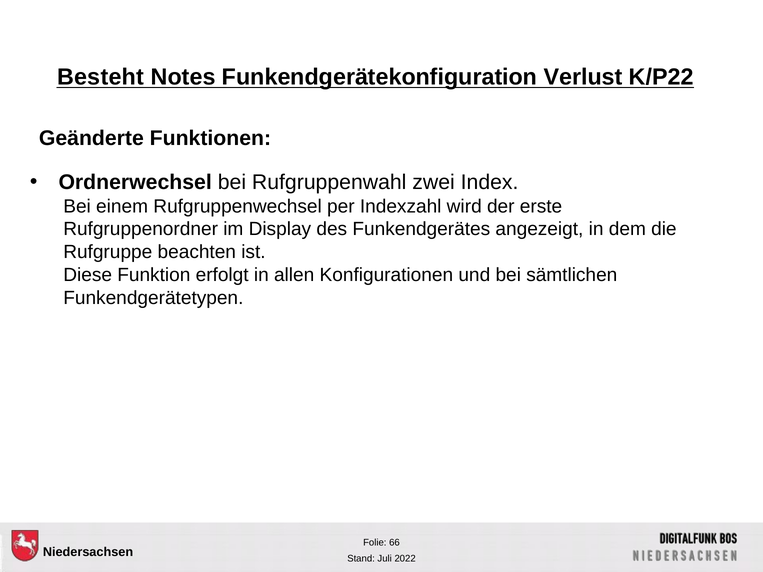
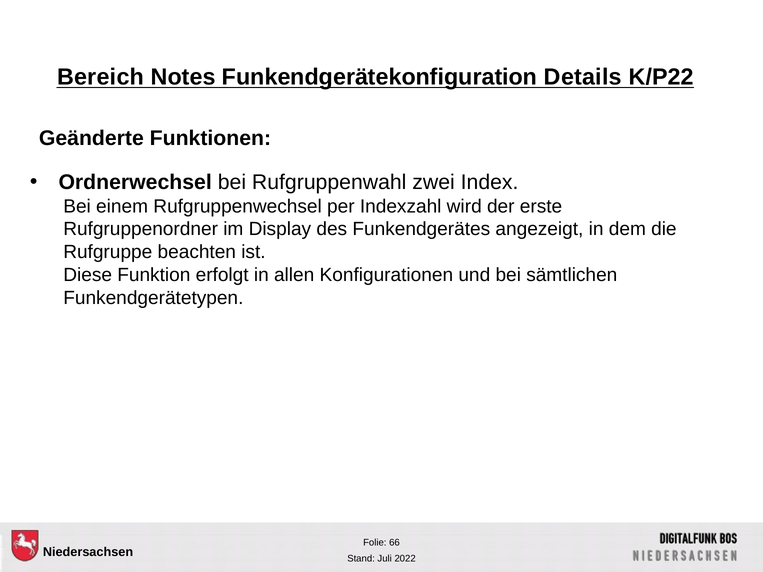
Besteht: Besteht -> Bereich
Verlust: Verlust -> Details
